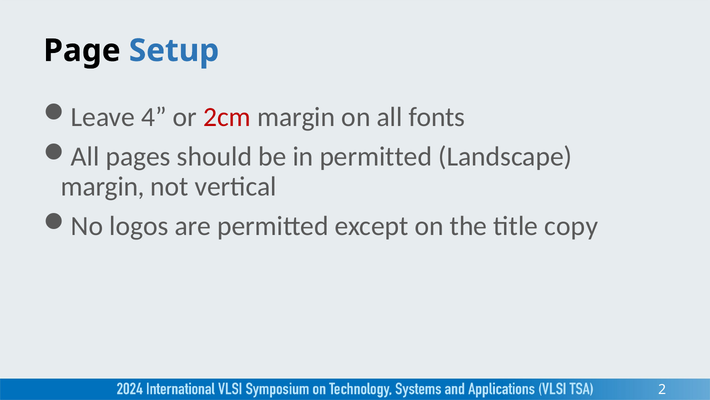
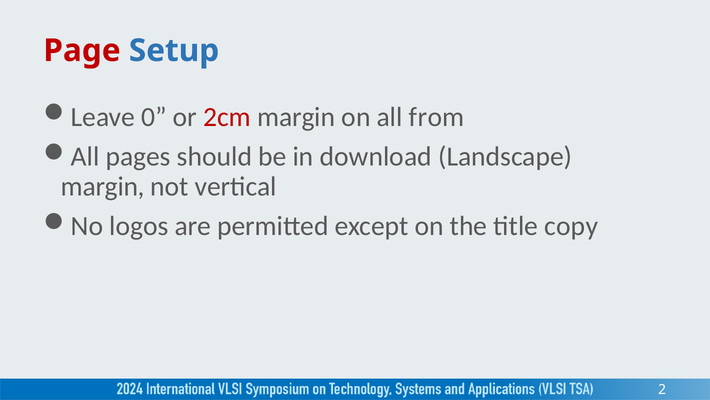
Page colour: black -> red
4: 4 -> 0
fonts: fonts -> from
in permitted: permitted -> download
